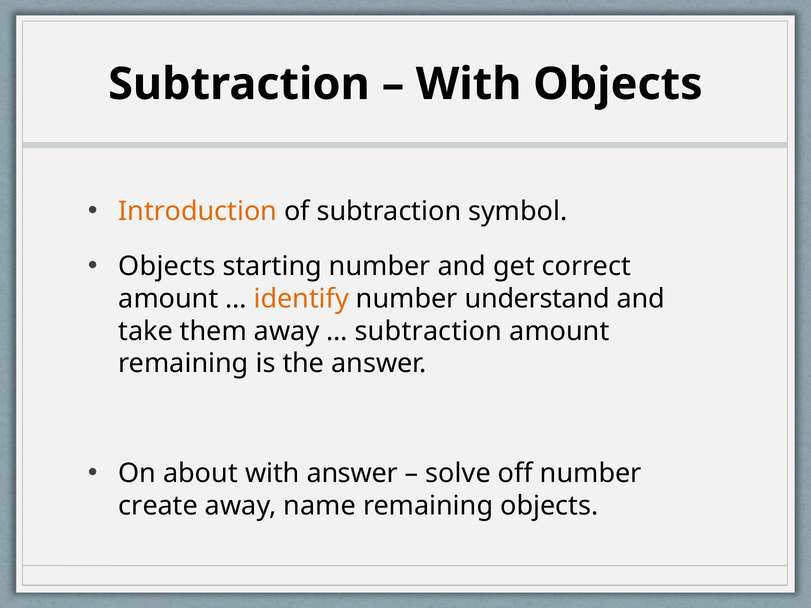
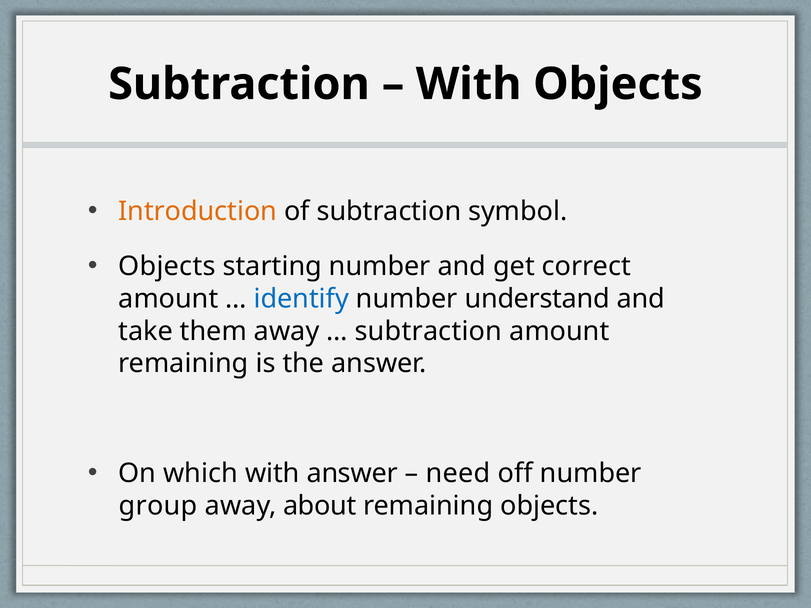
identify colour: orange -> blue
about: about -> which
solve: solve -> need
create: create -> group
name: name -> about
